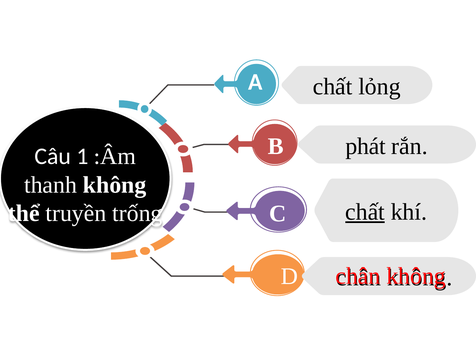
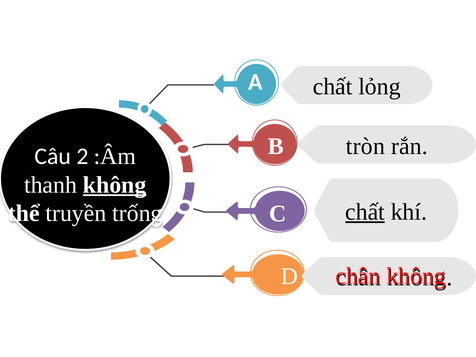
phát: phát -> tròn
1: 1 -> 2
không at (115, 185) underline: none -> present
